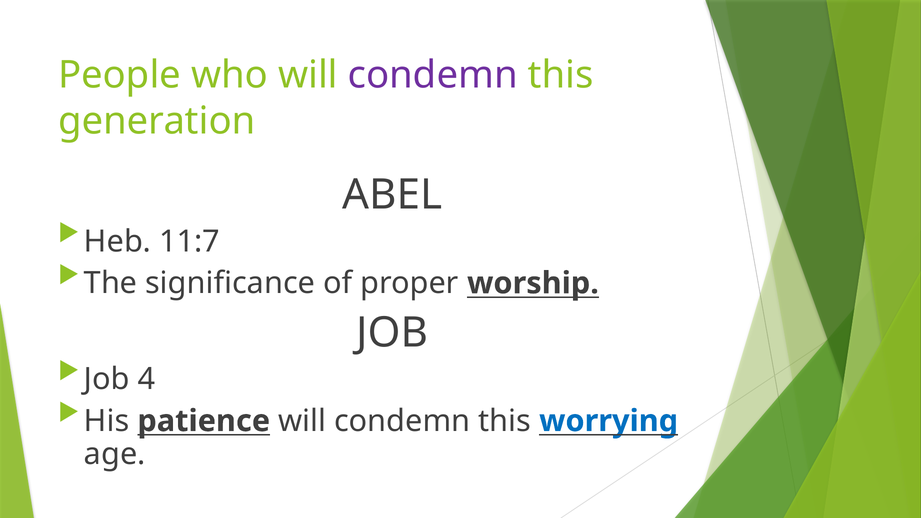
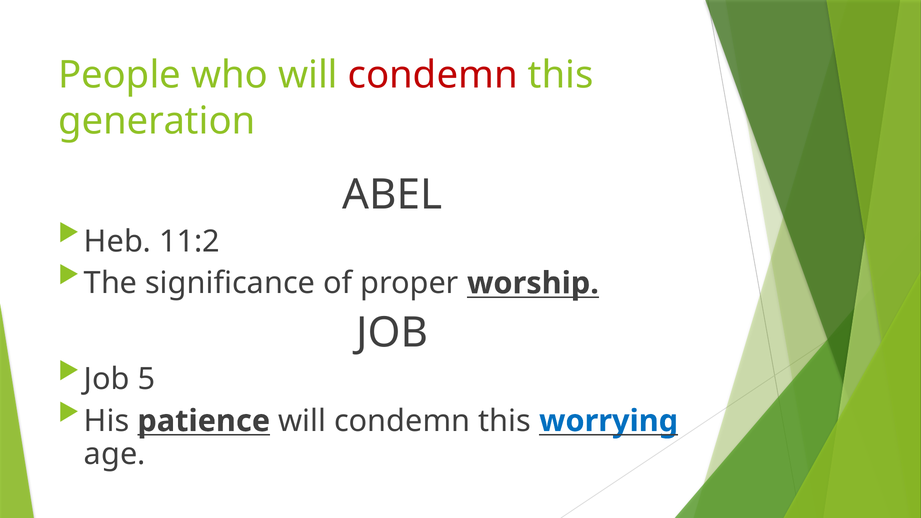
condemn at (433, 75) colour: purple -> red
11:7: 11:7 -> 11:2
4: 4 -> 5
